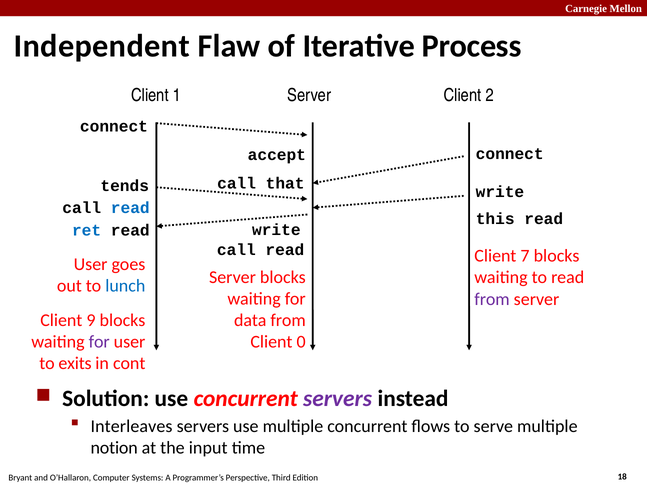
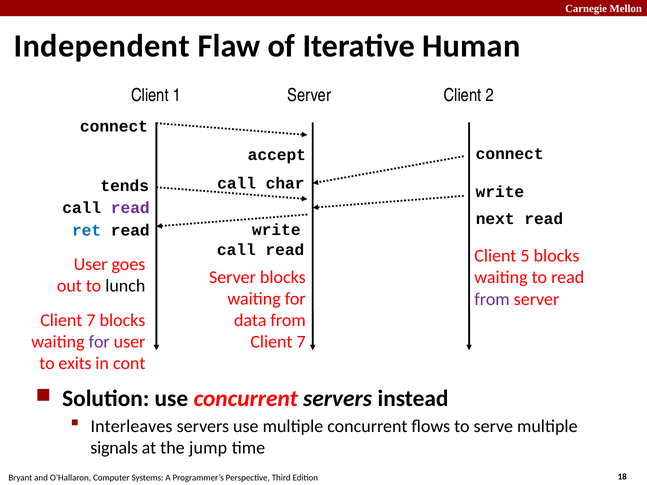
Process: Process -> Human
that: that -> char
read at (130, 208) colour: blue -> purple
this: this -> next
7: 7 -> 5
lunch colour: blue -> black
9 at (91, 320): 9 -> 7
0 at (301, 342): 0 -> 7
servers at (338, 399) colour: purple -> black
notion: notion -> signals
input: input -> jump
